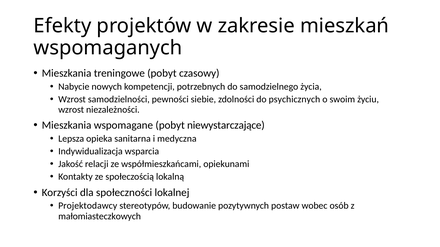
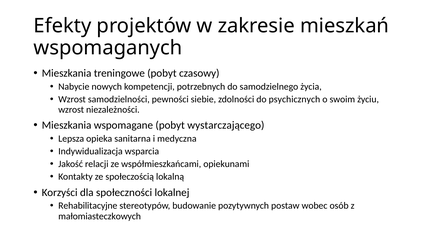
niewystarczające: niewystarczające -> wystarczającego
Projektodawcy: Projektodawcy -> Rehabilitacyjne
